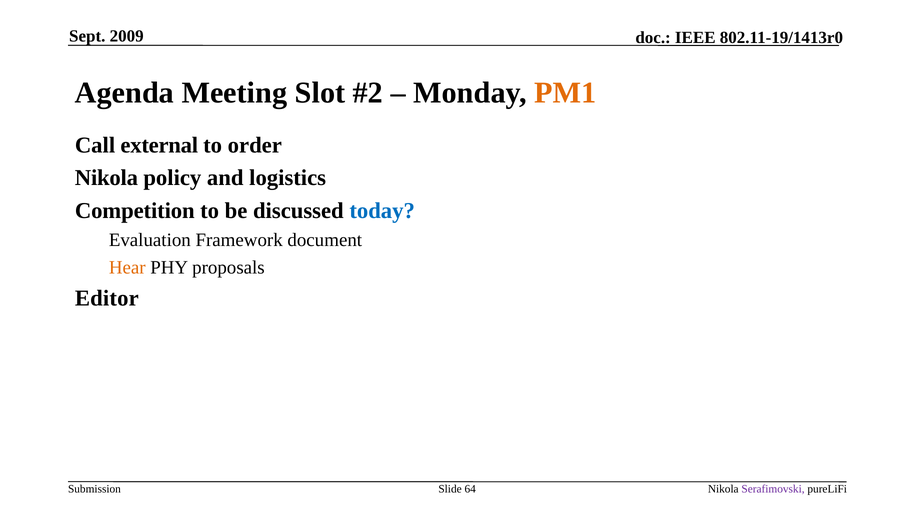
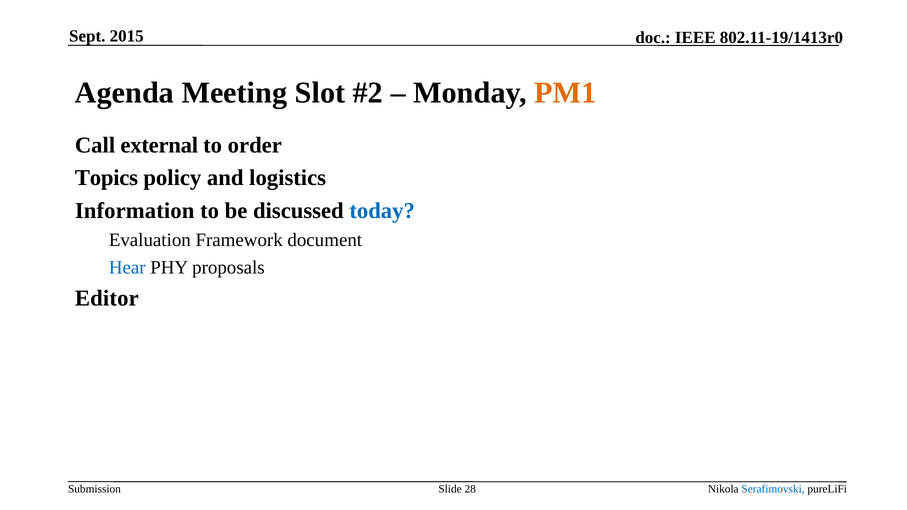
2009: 2009 -> 2015
Nikola at (106, 178): Nikola -> Topics
Competition: Competition -> Information
Hear colour: orange -> blue
64: 64 -> 28
Serafimovski colour: purple -> blue
